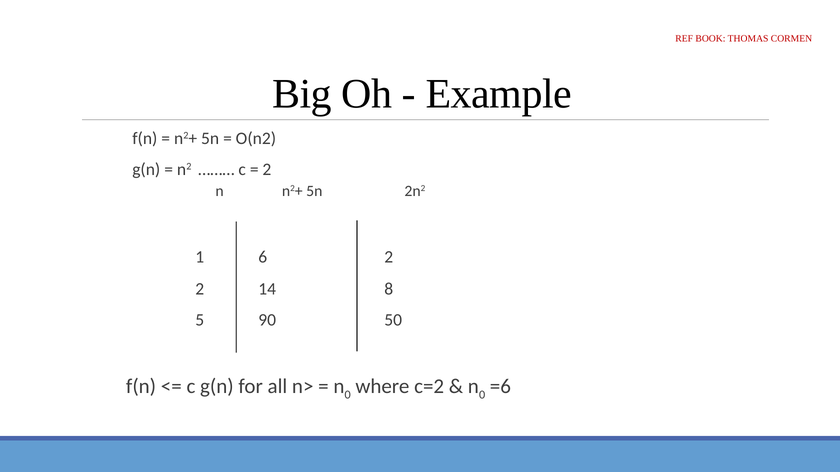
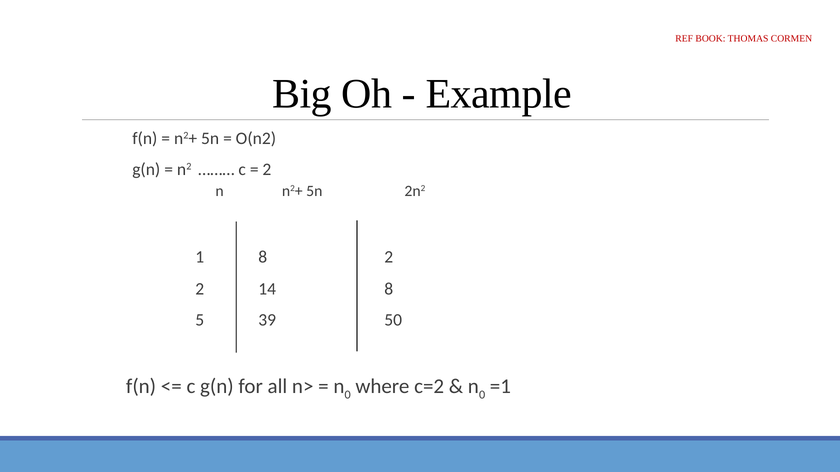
1 6: 6 -> 8
90: 90 -> 39
=6: =6 -> =1
